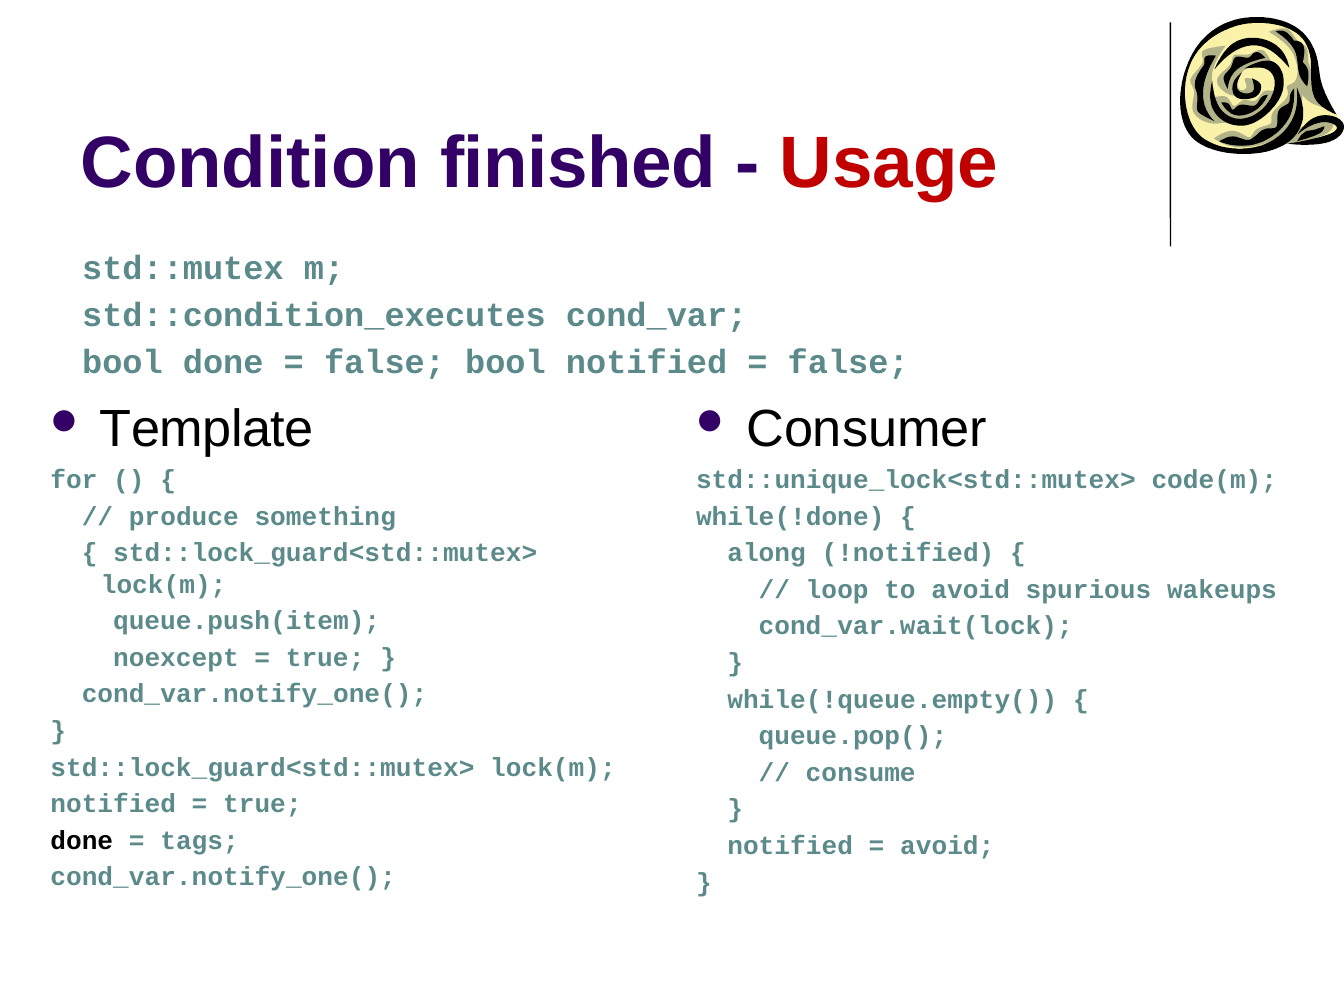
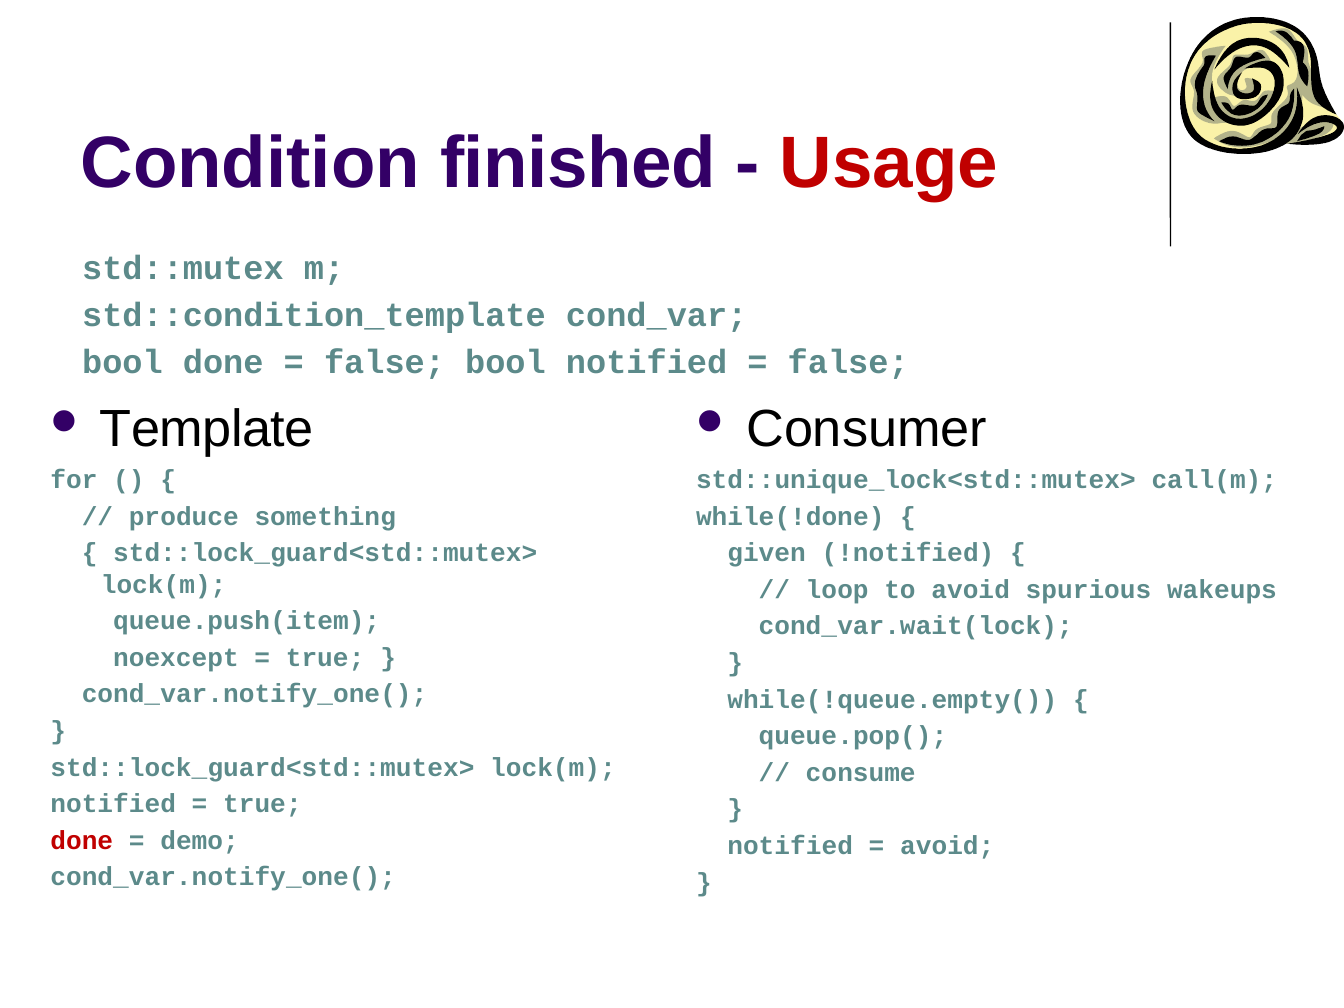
std::condition_executes: std::condition_executes -> std::condition_template
code(m: code(m -> call(m
along: along -> given
done at (82, 841) colour: black -> red
tags: tags -> demo
